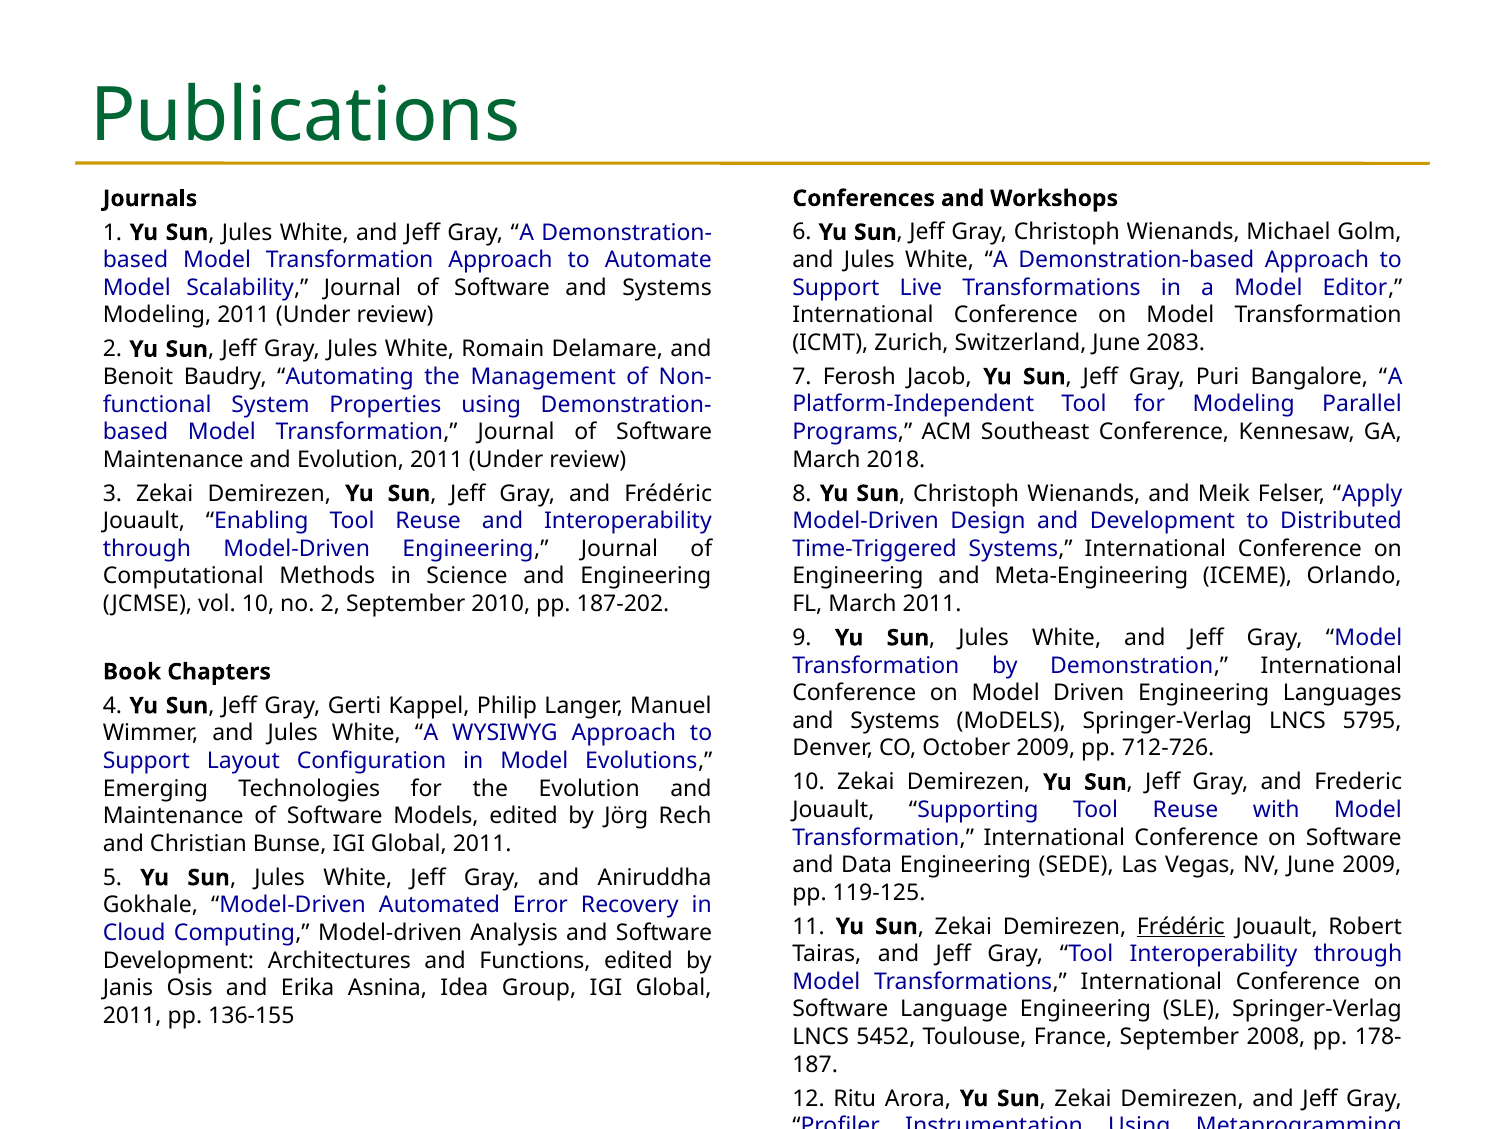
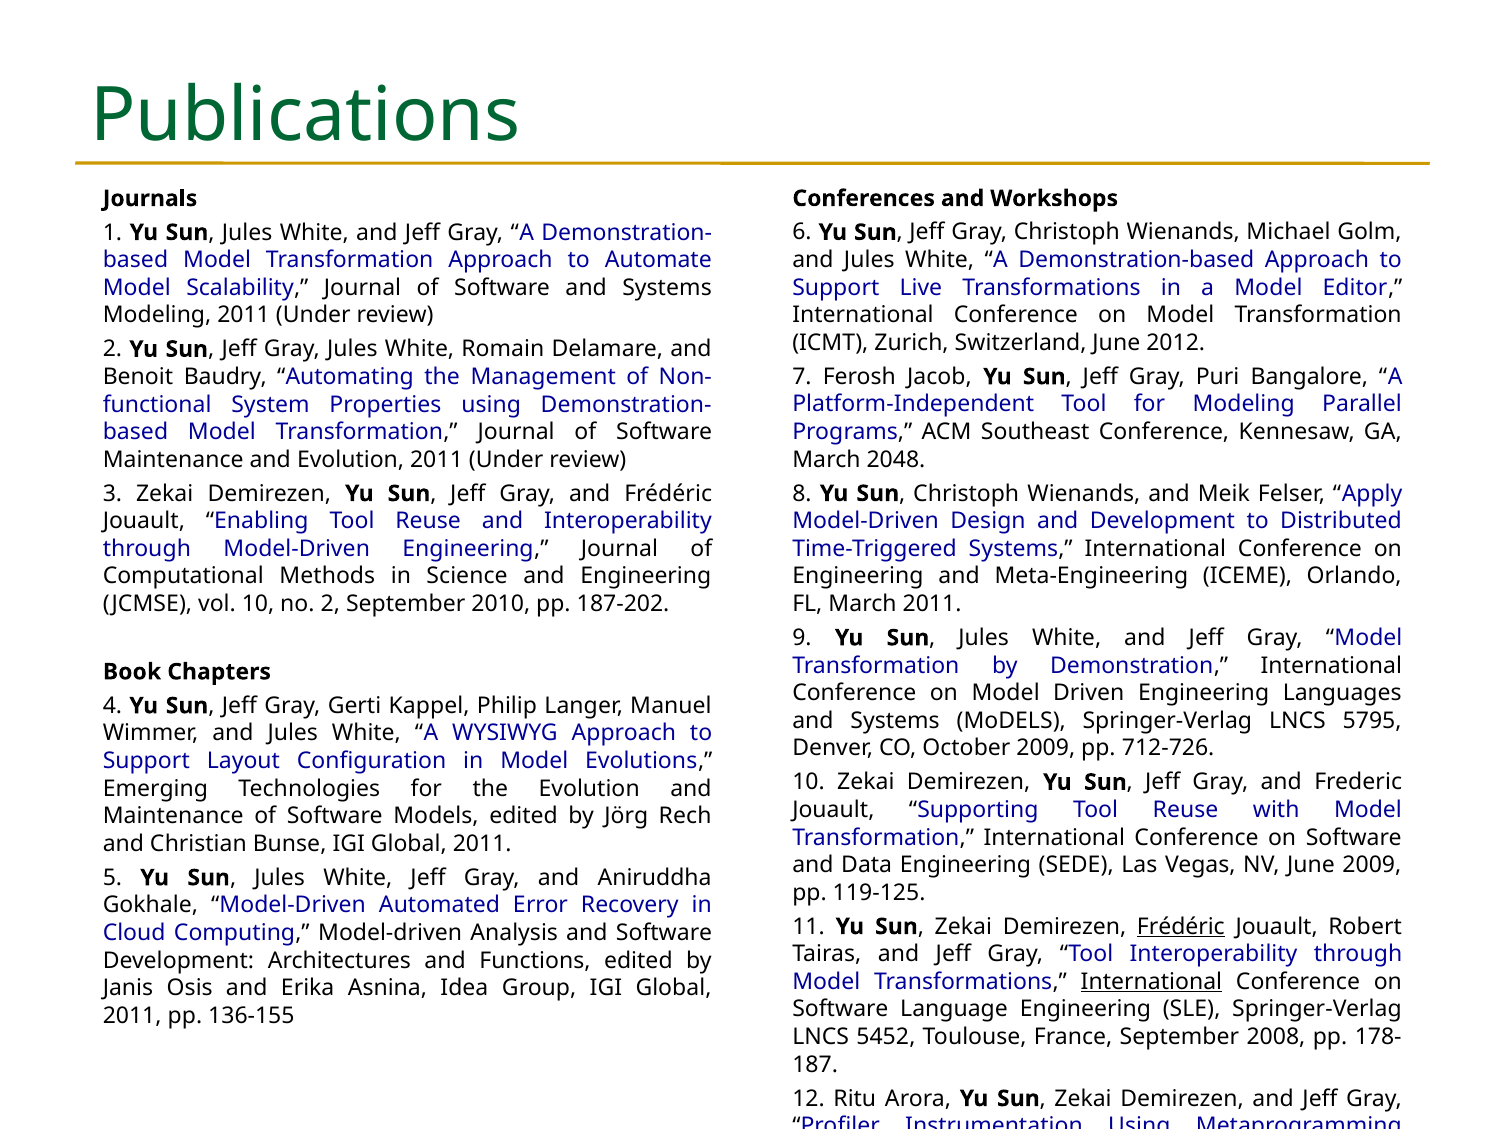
2083: 2083 -> 2012
2018: 2018 -> 2048
International at (1151, 982) underline: none -> present
